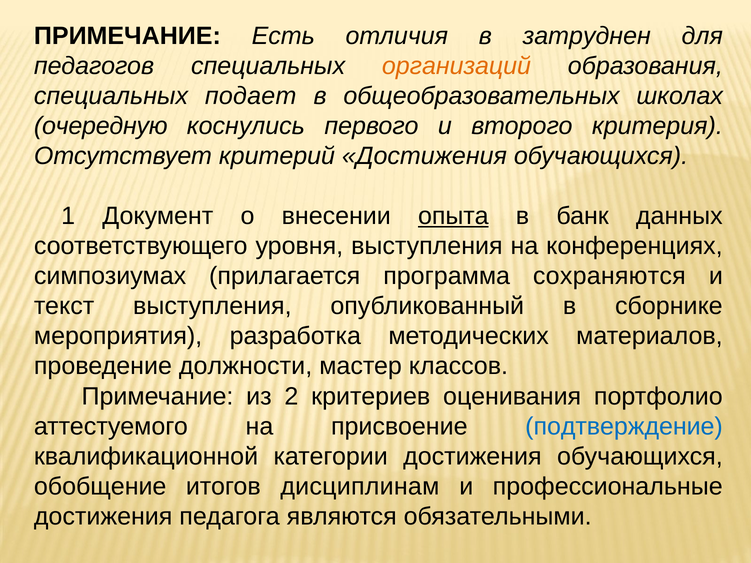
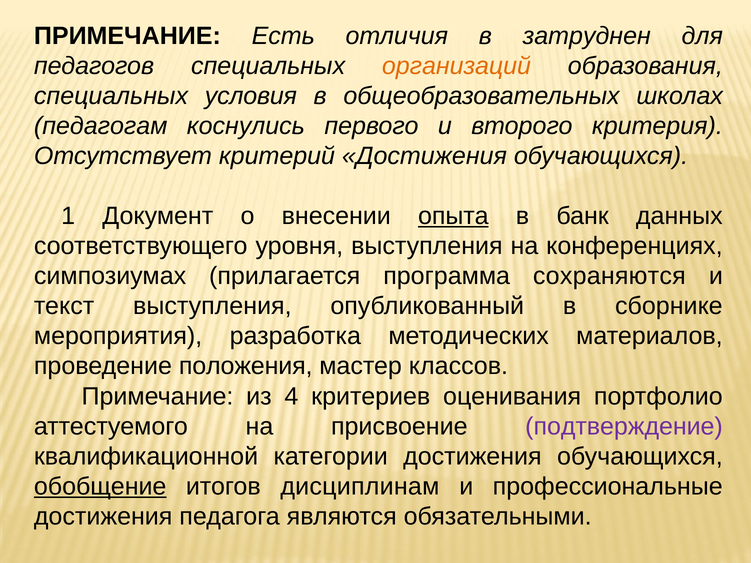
подает: подает -> условия
очередную: очередную -> педагогам
должности: должности -> положения
2: 2 -> 4
подтверждение colour: blue -> purple
обобщение underline: none -> present
